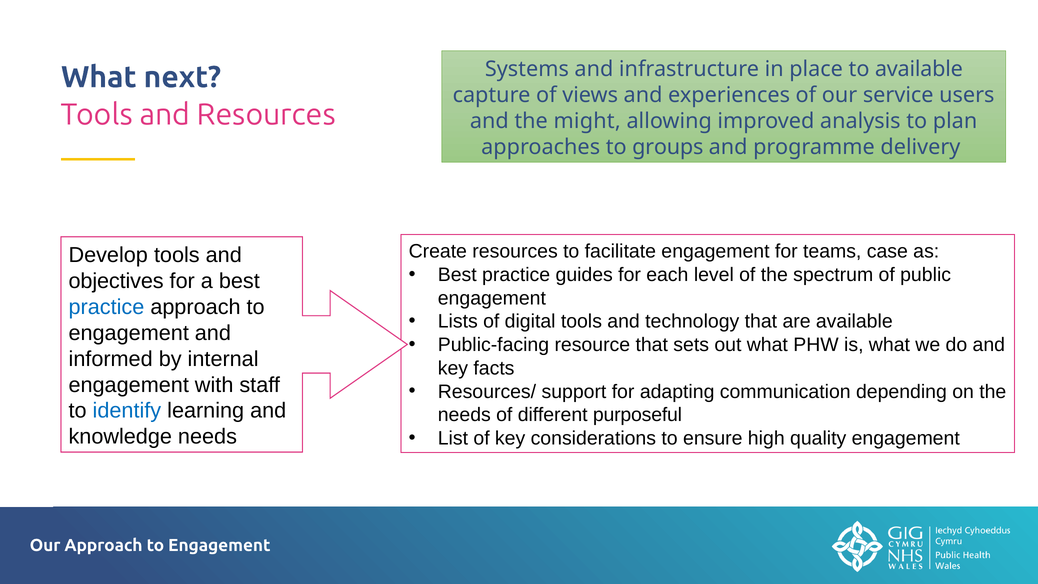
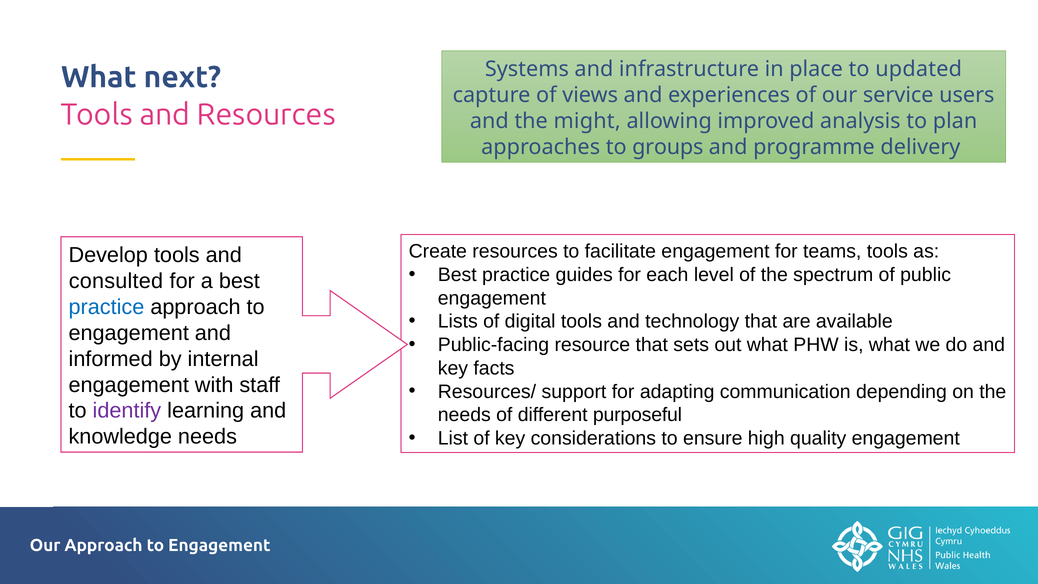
to available: available -> updated
teams case: case -> tools
objectives: objectives -> consulted
identify colour: blue -> purple
